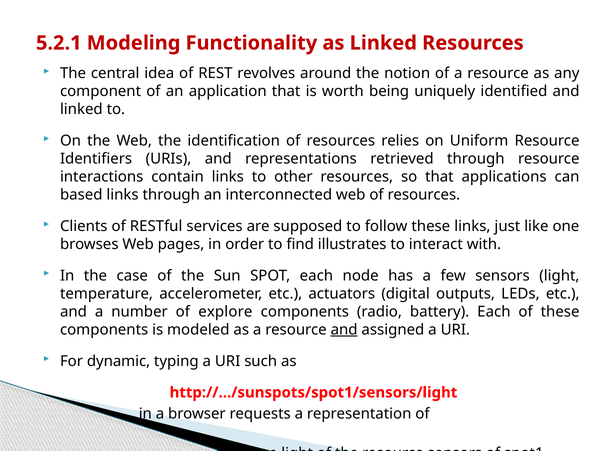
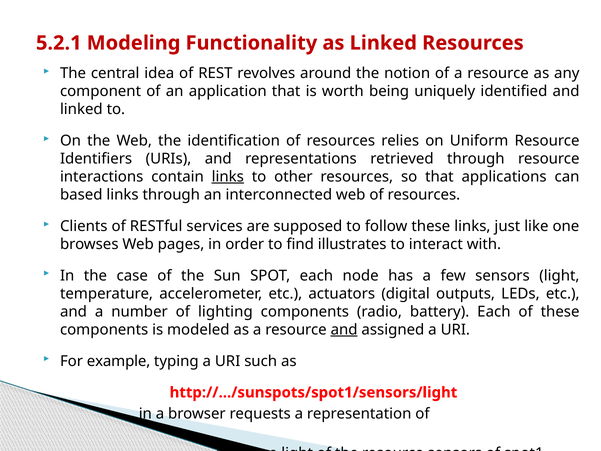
links at (228, 177) underline: none -> present
explore: explore -> lighting
dynamic: dynamic -> example
